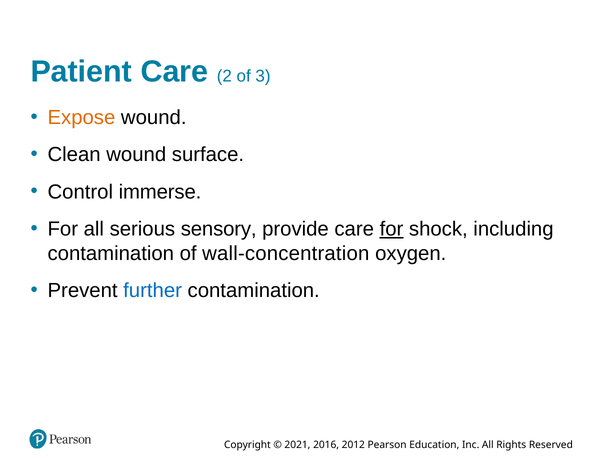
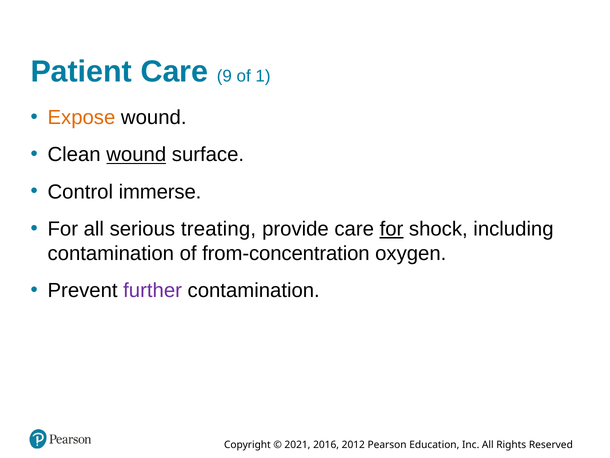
2: 2 -> 9
3: 3 -> 1
wound at (136, 155) underline: none -> present
sensory: sensory -> treating
wall-concentration: wall-concentration -> from-concentration
further colour: blue -> purple
